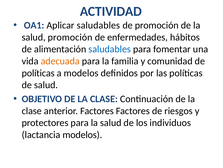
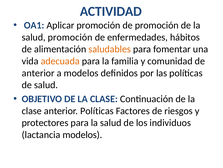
Aplicar saludables: saludables -> promoción
saludables at (110, 49) colour: blue -> orange
políticas at (38, 73): políticas -> anterior
anterior Factores: Factores -> Políticas
